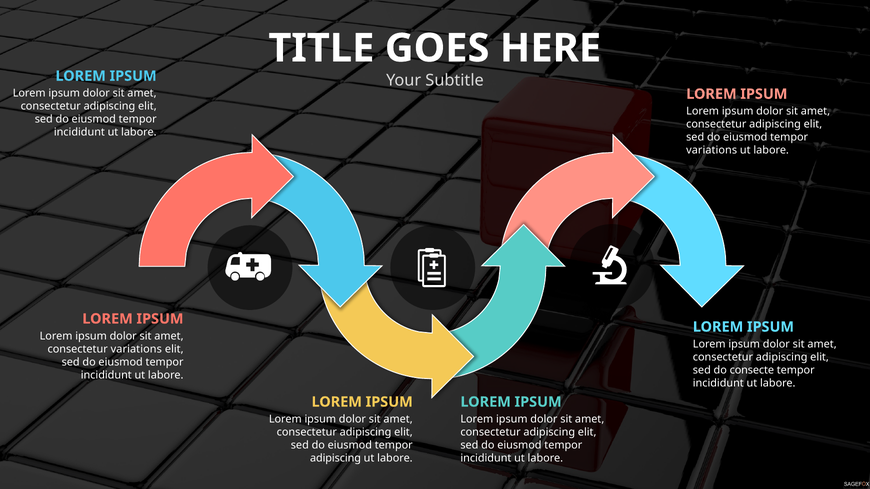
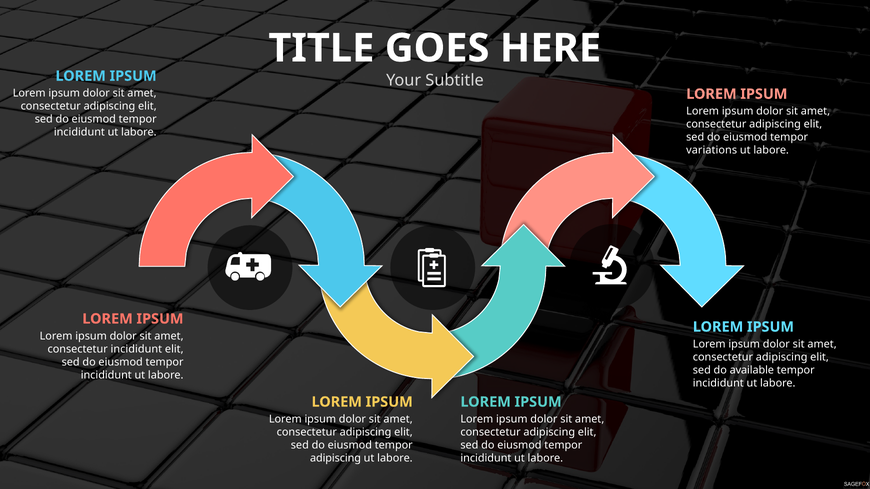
consectetur variations: variations -> incididunt
consecte: consecte -> available
